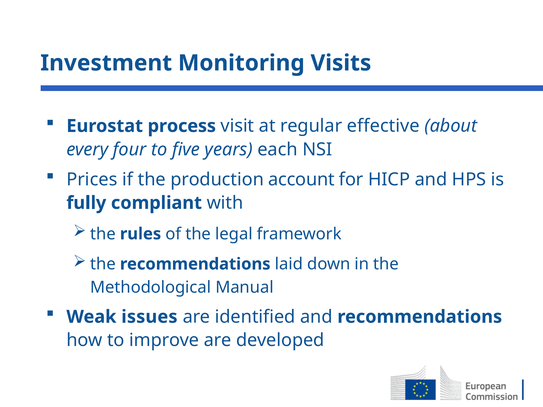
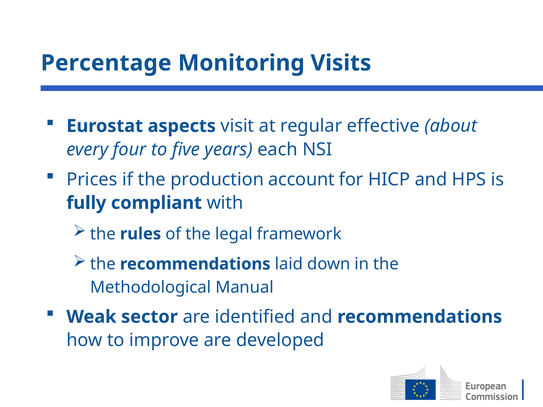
Investment: Investment -> Percentage
process: process -> aspects
issues: issues -> sector
